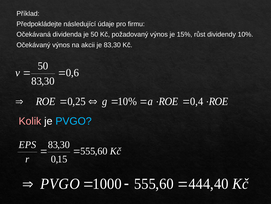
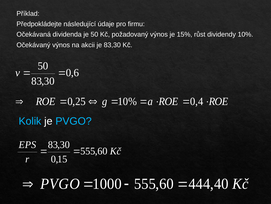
Kolik colour: pink -> light blue
